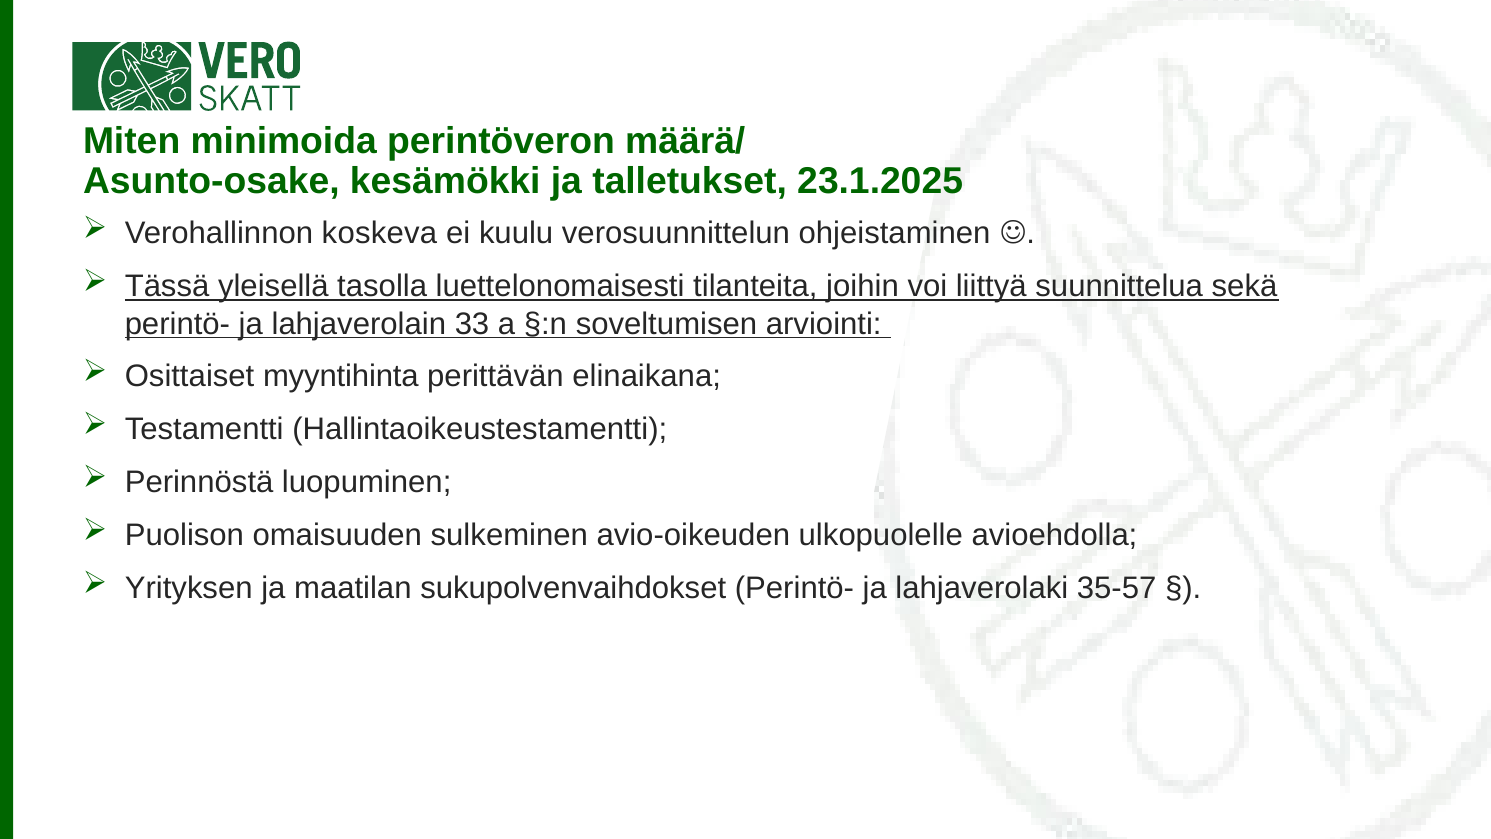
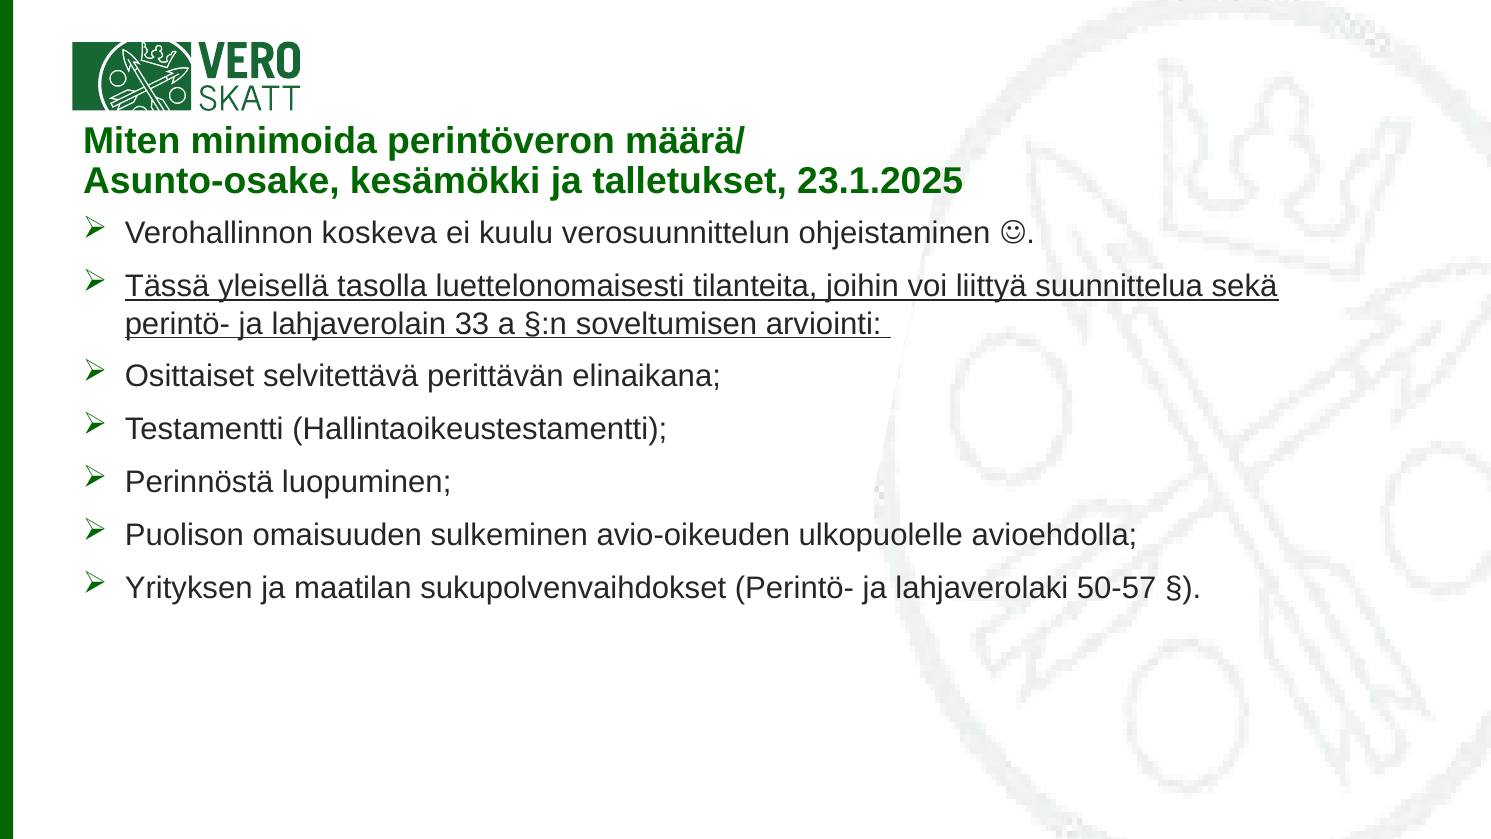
myyntihinta: myyntihinta -> selvitettävä
35-57: 35-57 -> 50-57
